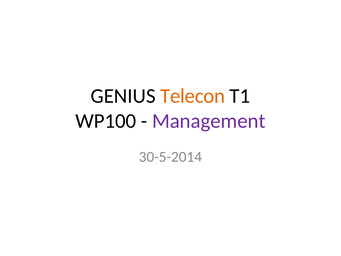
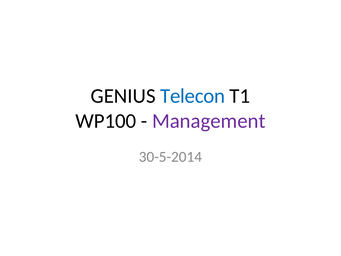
Telecon colour: orange -> blue
